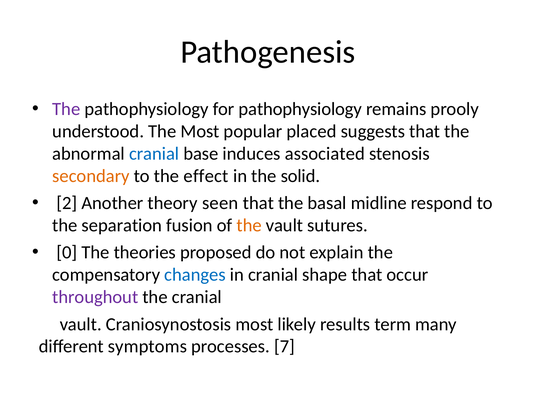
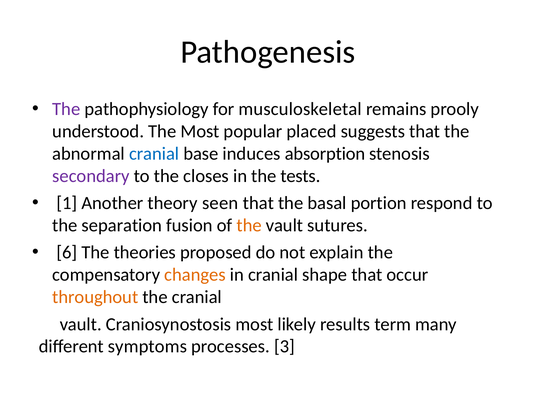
for pathophysiology: pathophysiology -> musculoskeletal
associated: associated -> absorption
secondary colour: orange -> purple
effect: effect -> closes
solid: solid -> tests
2: 2 -> 1
midline: midline -> portion
0: 0 -> 6
changes colour: blue -> orange
throughout colour: purple -> orange
7: 7 -> 3
